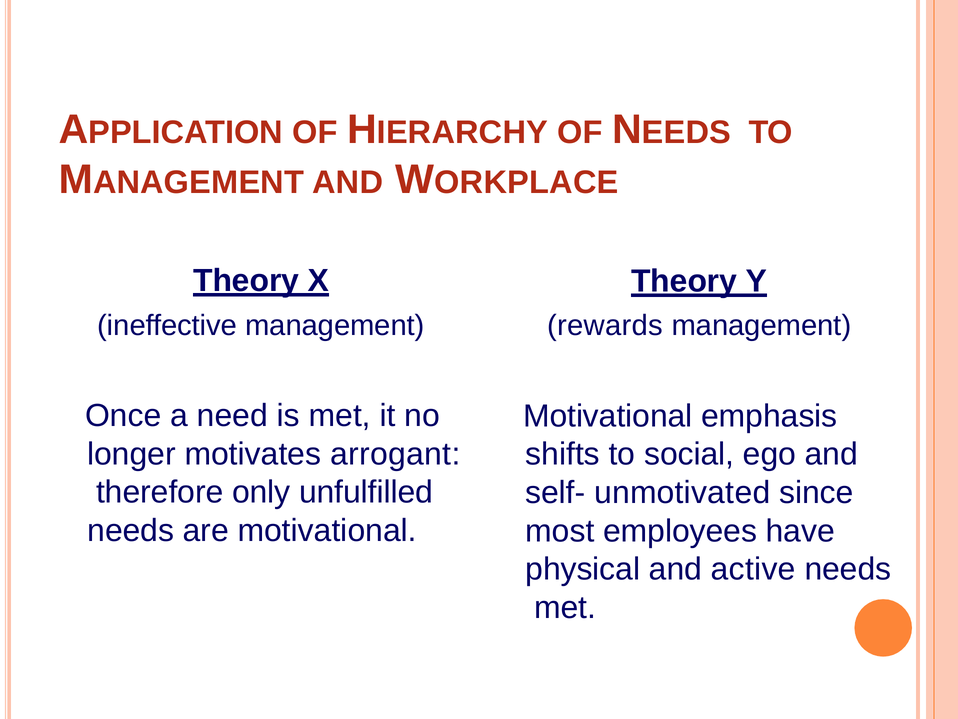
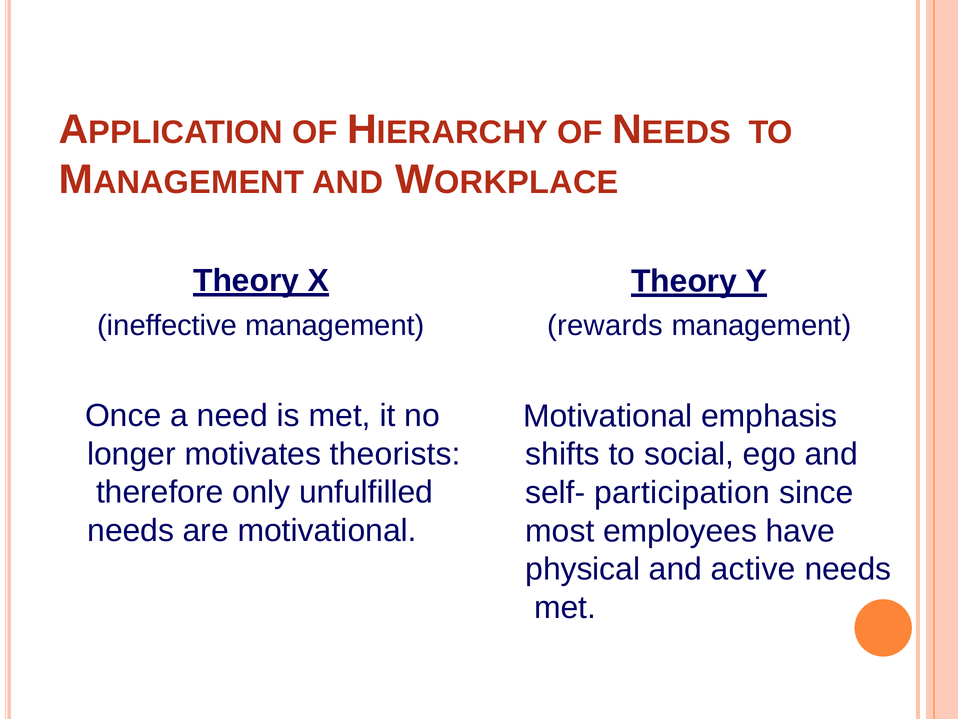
arrogant: arrogant -> theorists
unmotivated: unmotivated -> participation
